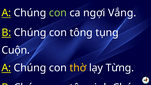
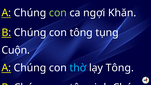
Vắng: Vắng -> Khăn
thờ colour: yellow -> light blue
lạy Từng: Từng -> Tông
